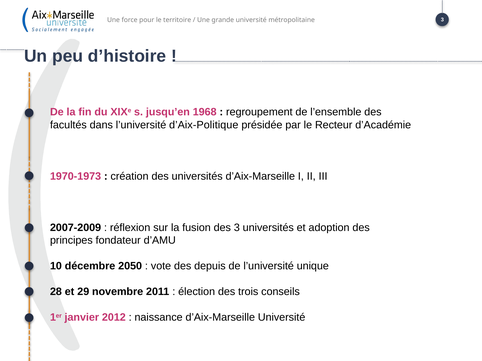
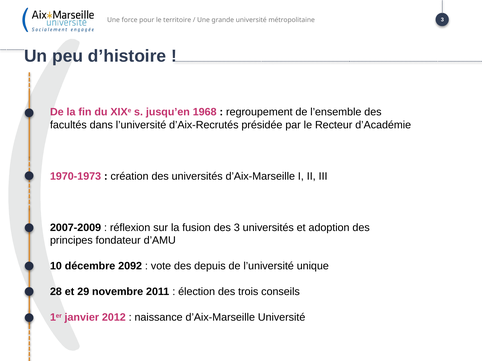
d’Aix-Politique: d’Aix-Politique -> d’Aix-Recrutés
2050: 2050 -> 2092
